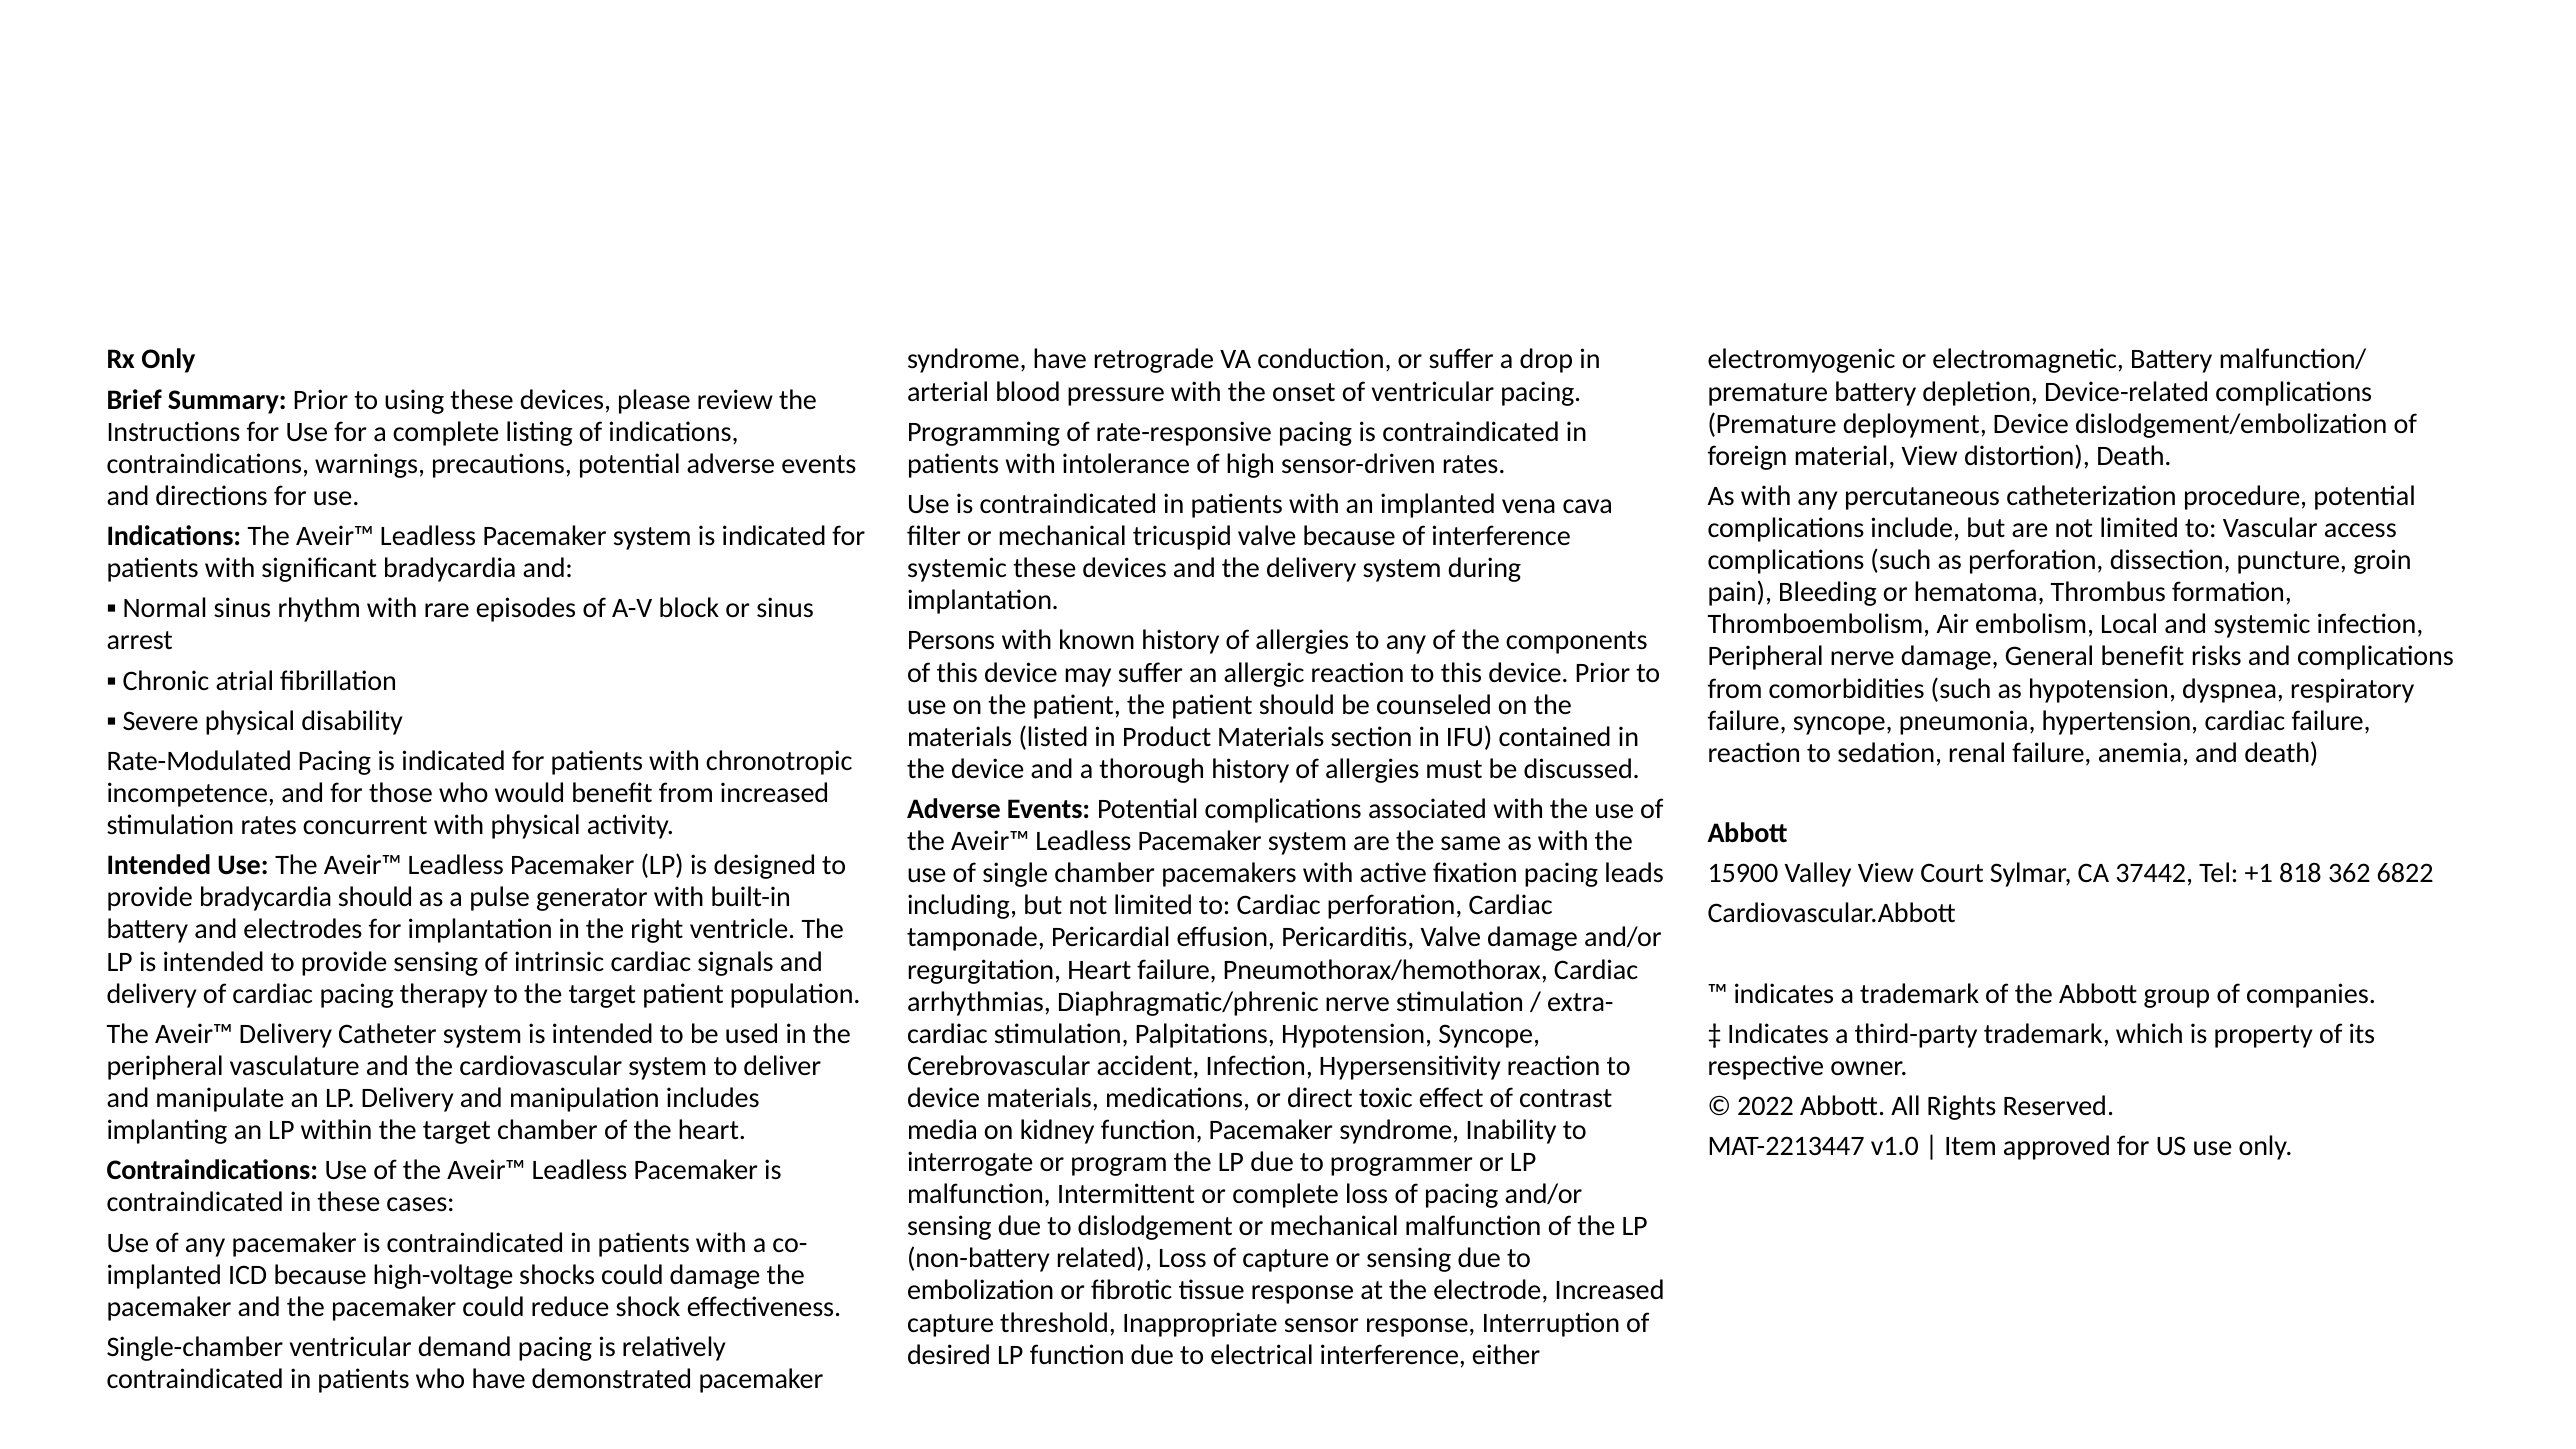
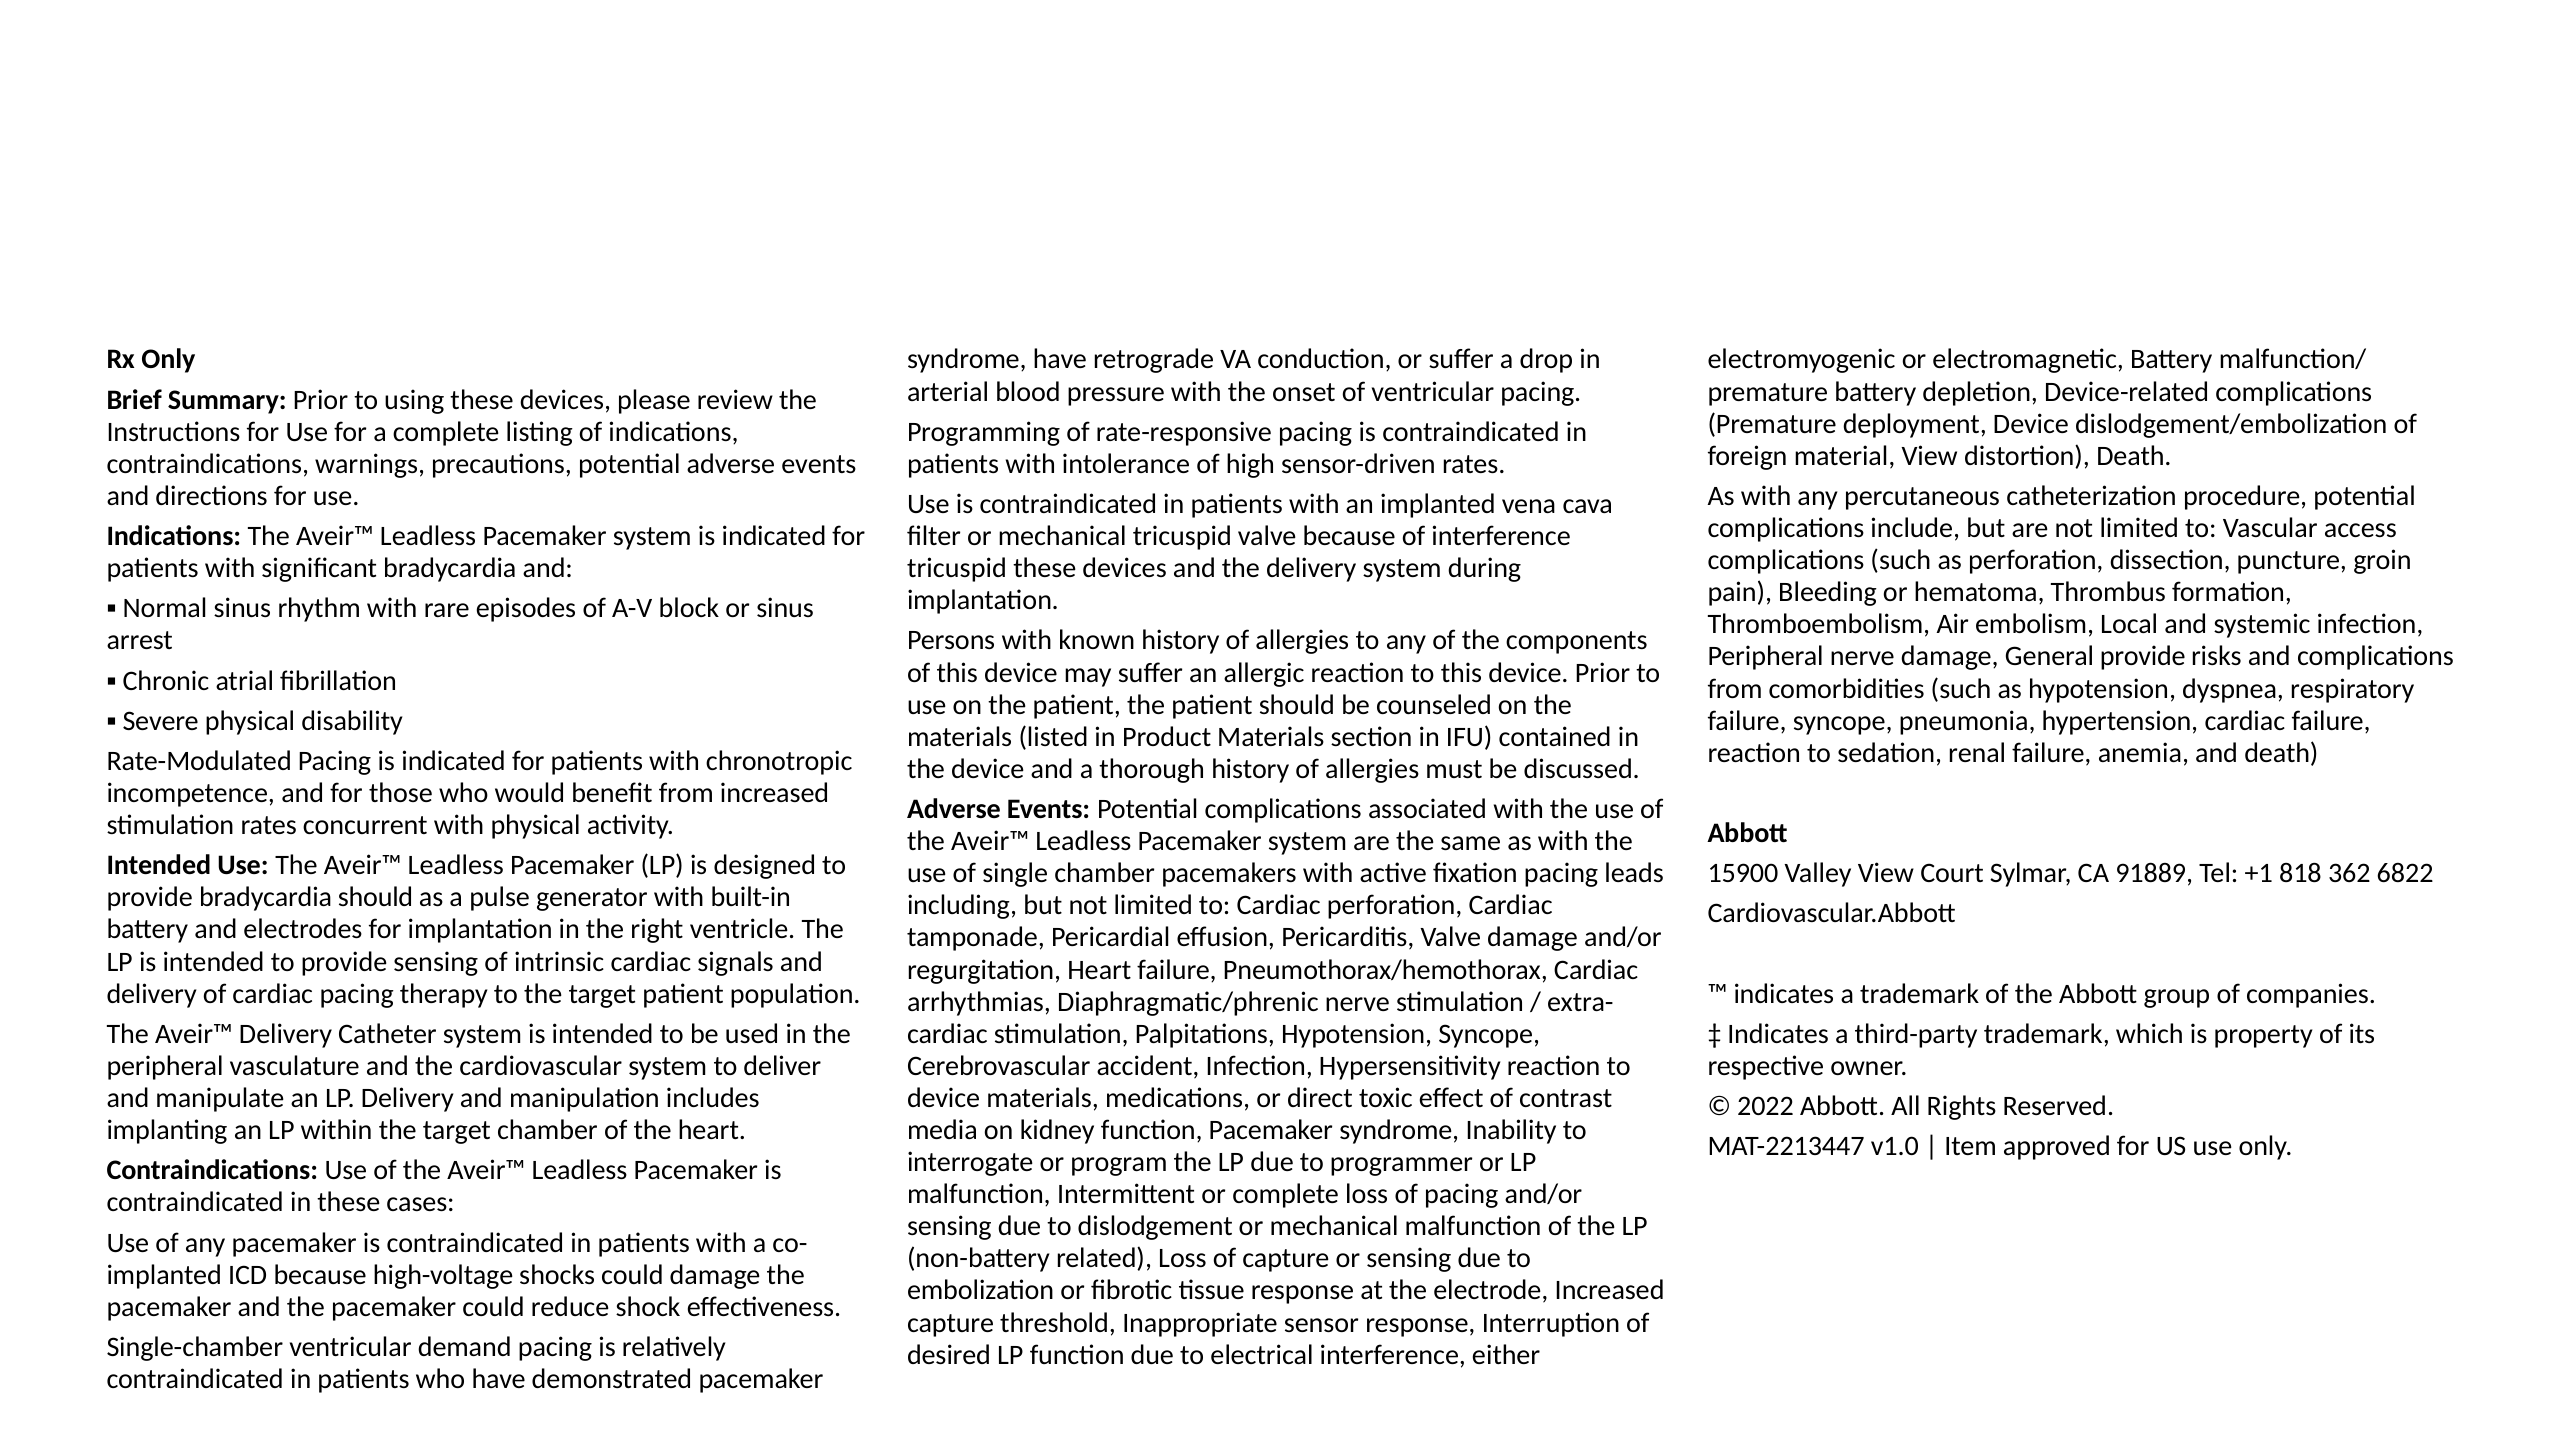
systemic at (957, 568): systemic -> tricuspid
General benefit: benefit -> provide
37442: 37442 -> 91889
